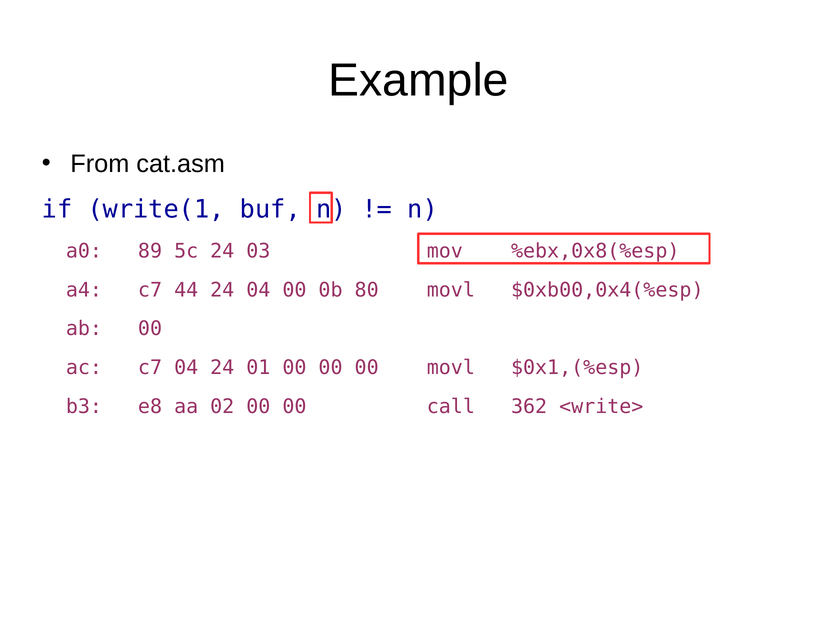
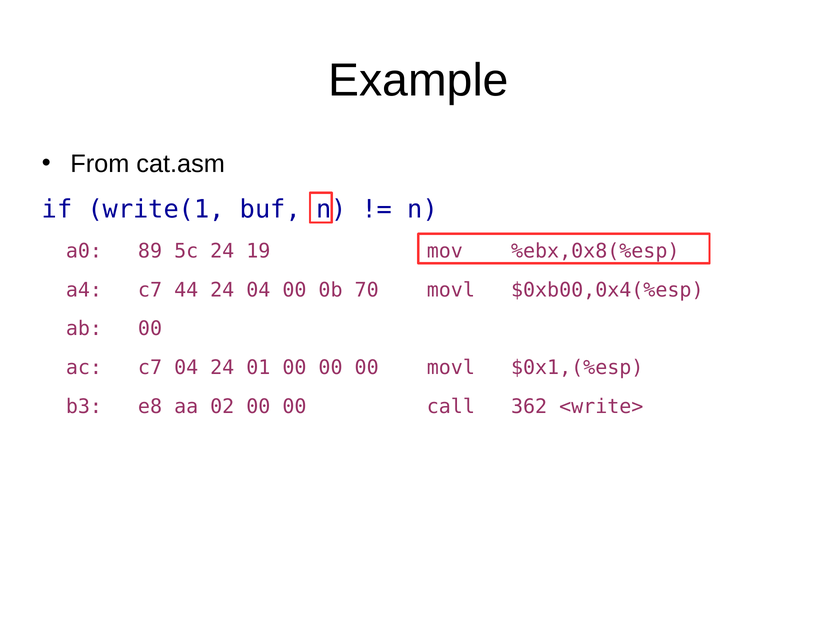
03: 03 -> 19
80: 80 -> 70
